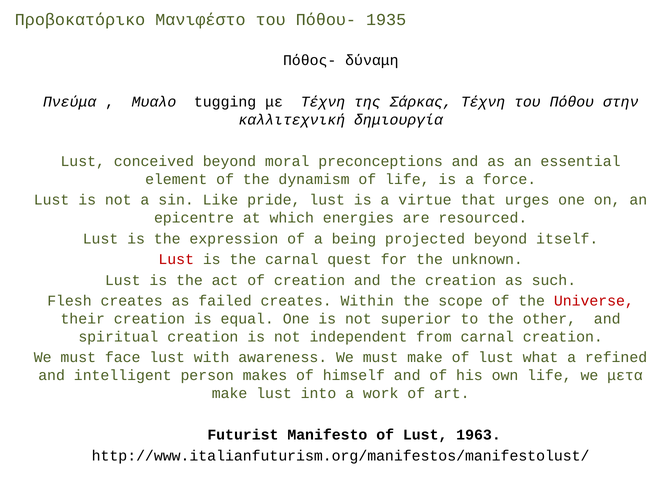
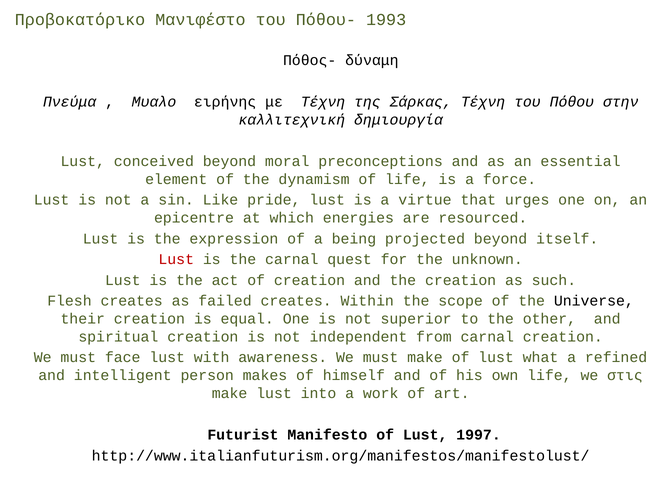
1935: 1935 -> 1993
tugging: tugging -> ειρήνης
Universe colour: red -> black
μετα: μετα -> στις
1963: 1963 -> 1997
